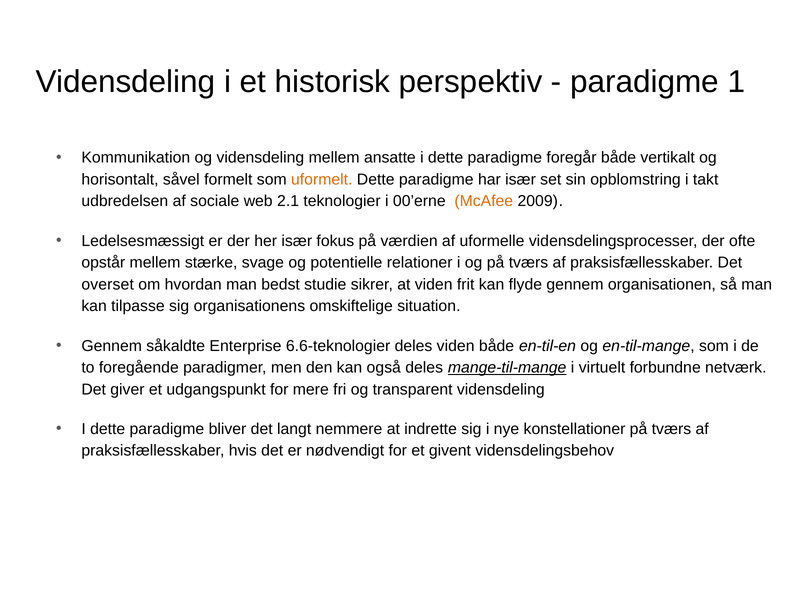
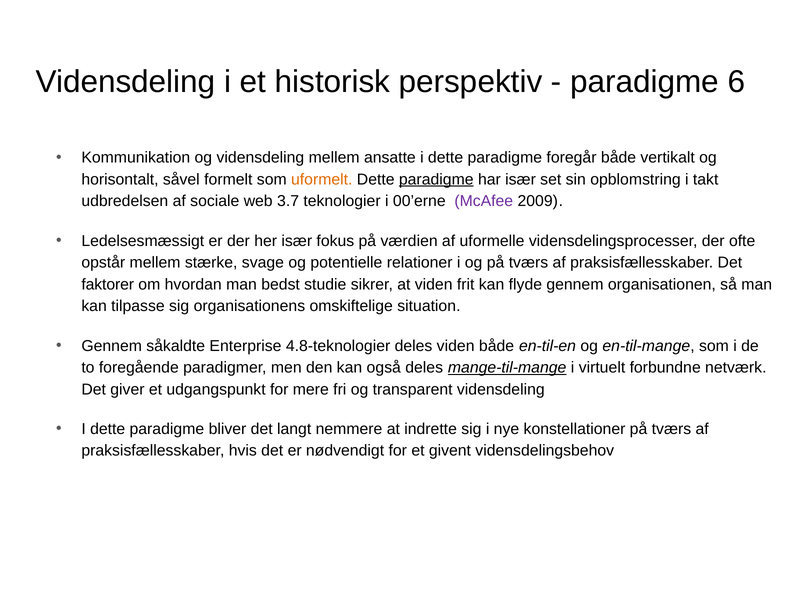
1: 1 -> 6
paradigme at (436, 180) underline: none -> present
2.1: 2.1 -> 3.7
McAfee colour: orange -> purple
overset: overset -> faktorer
6.6-teknologier: 6.6-teknologier -> 4.8-teknologier
